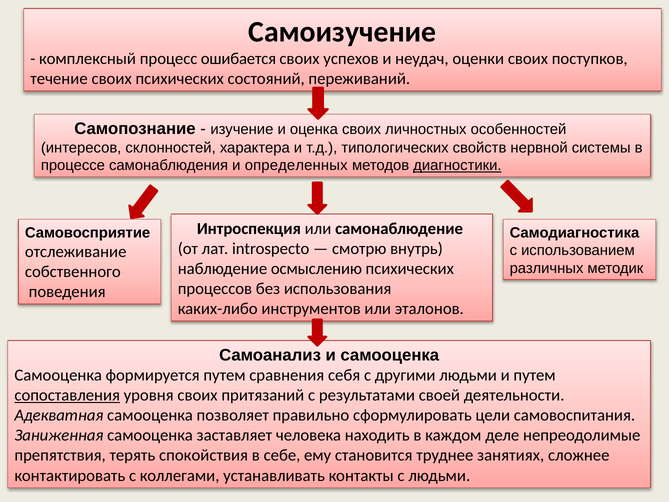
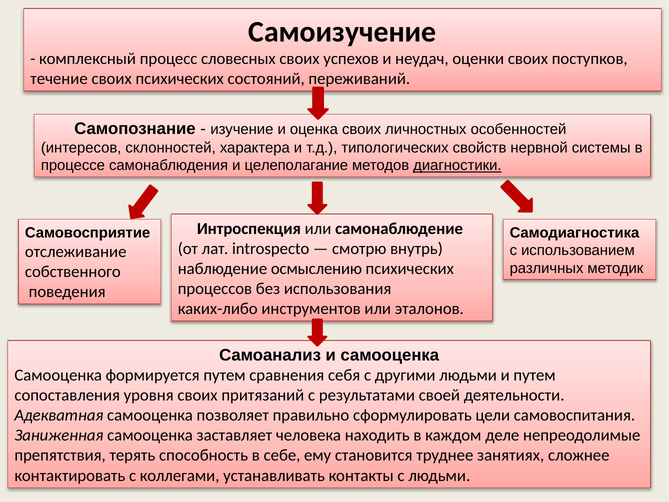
ошибается: ошибается -> словесных
определенных: определенных -> целеполагание
сопоставления underline: present -> none
спокойствия: спокойствия -> способность
